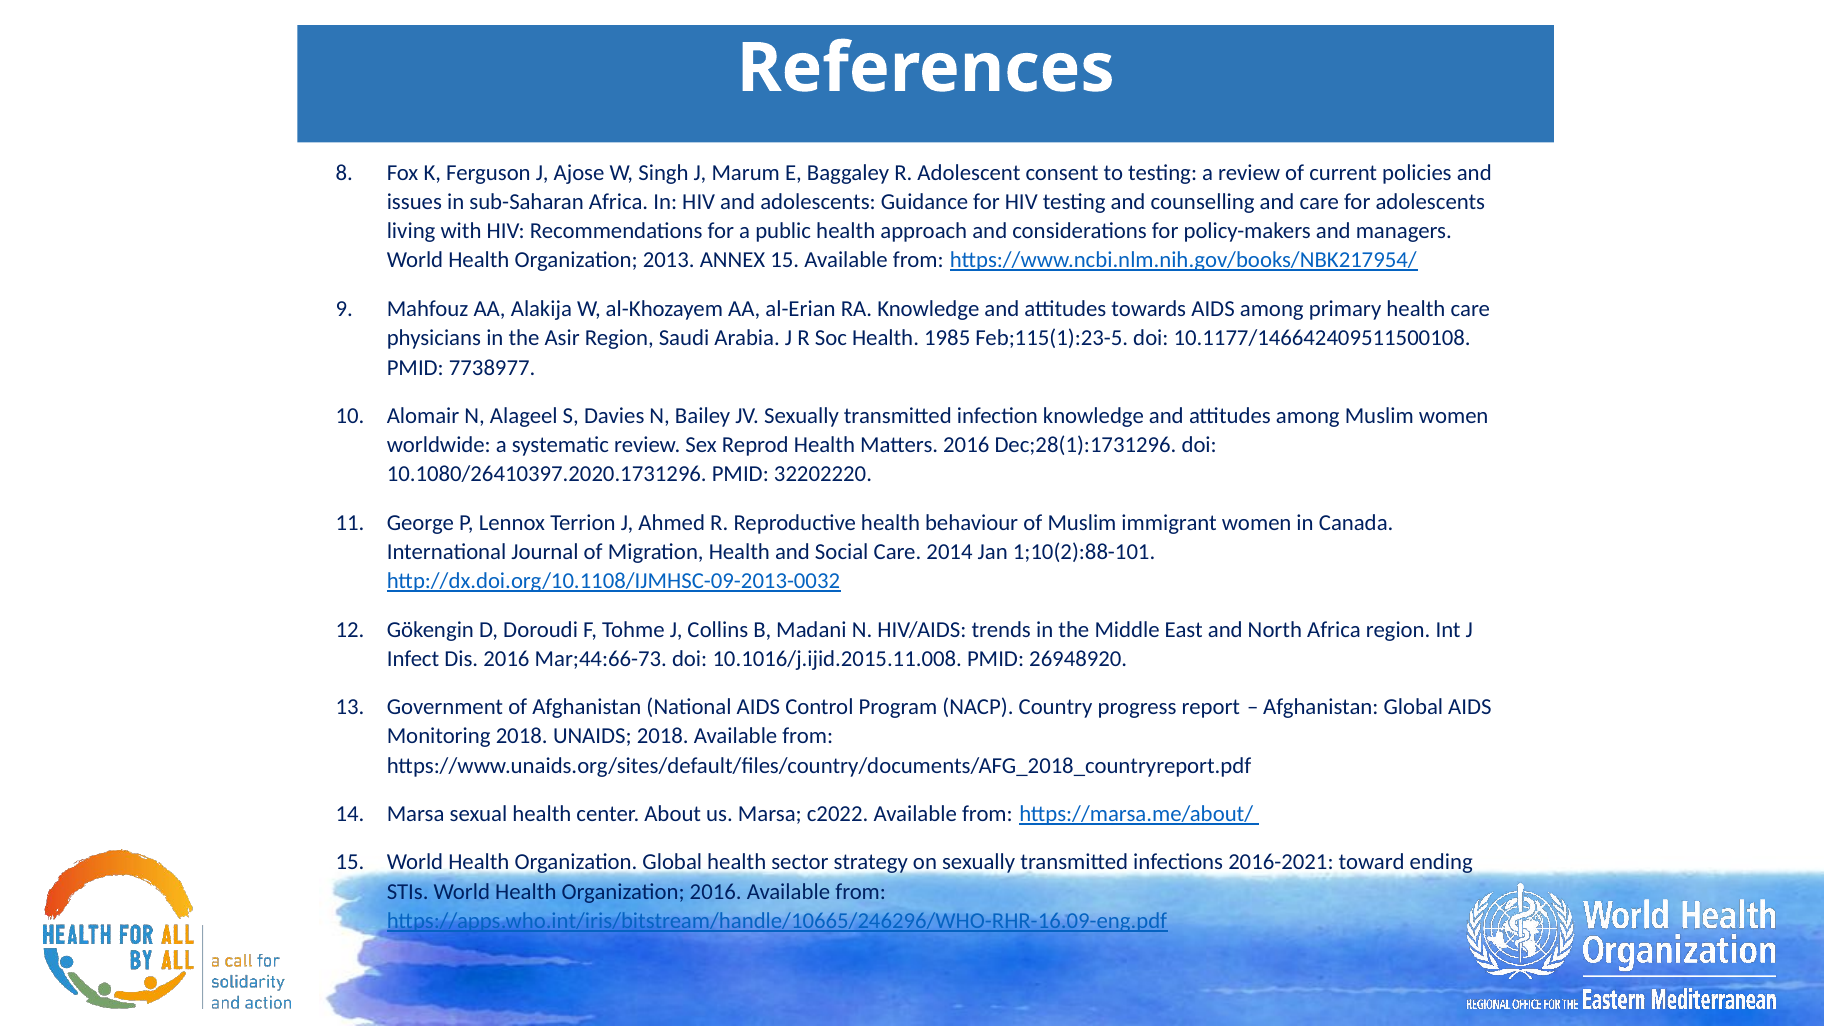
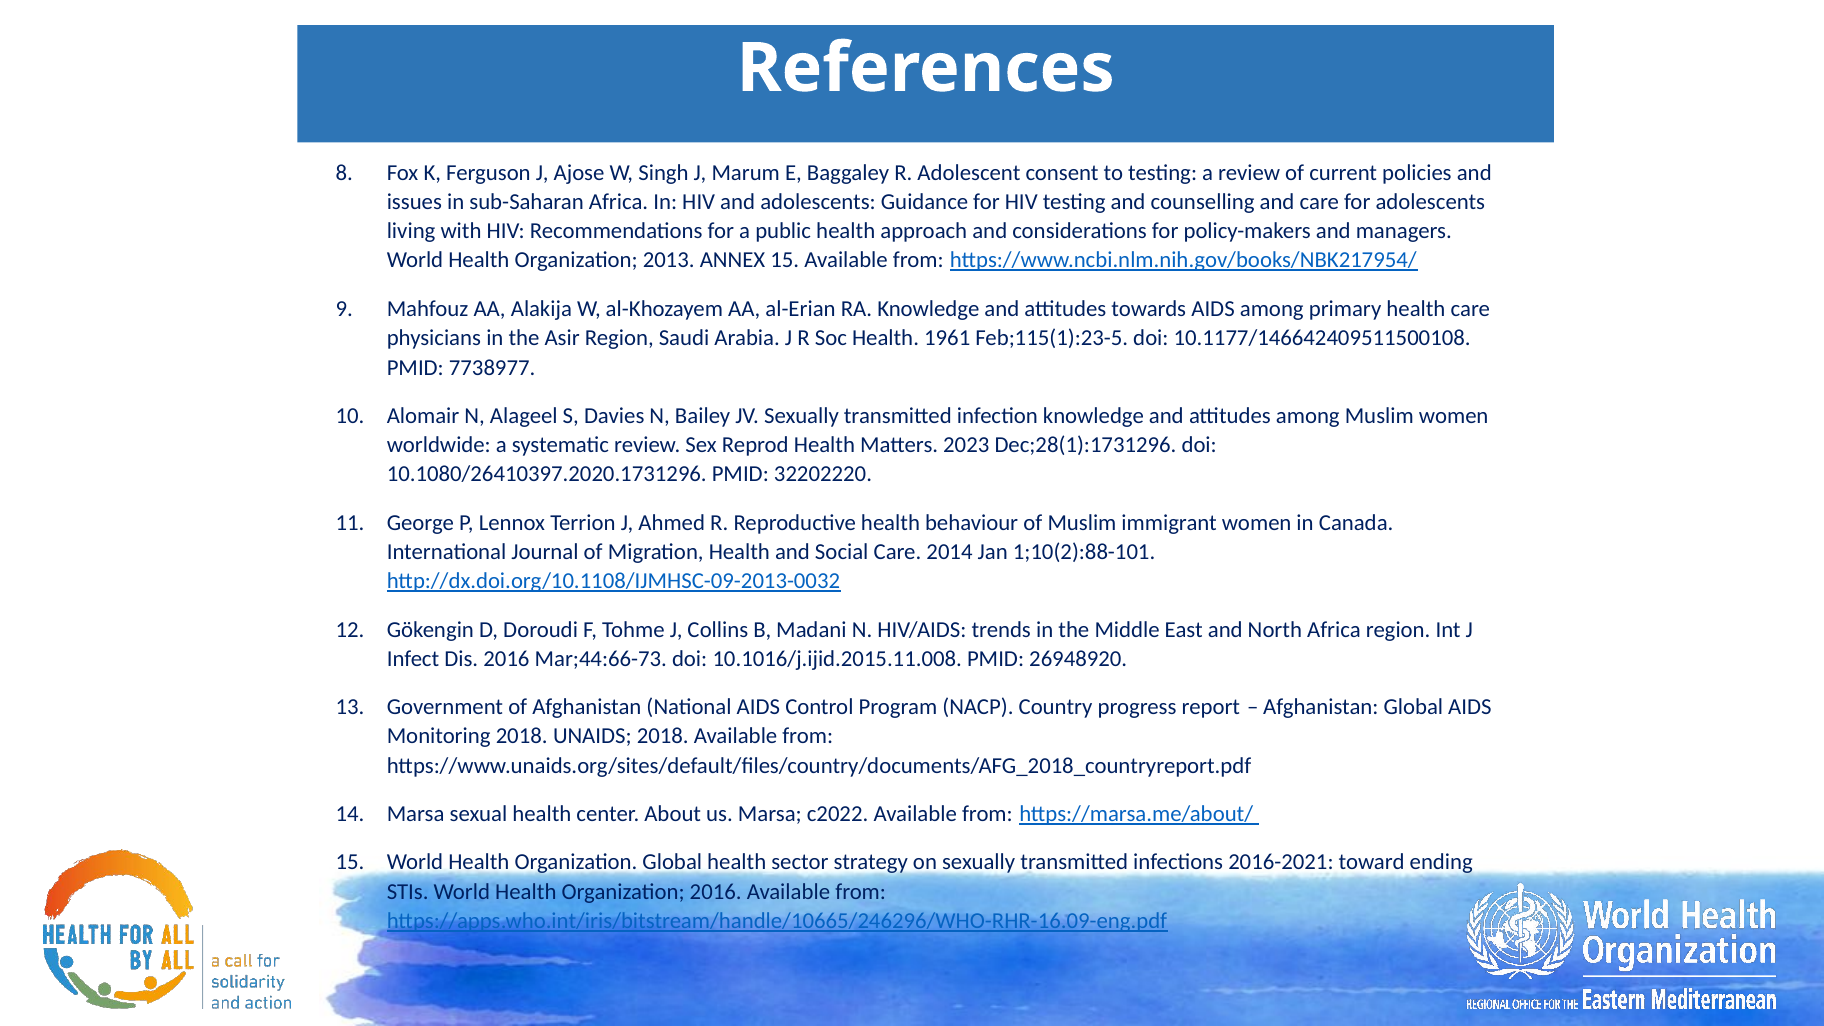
1985: 1985 -> 1961
Matters 2016: 2016 -> 2023
